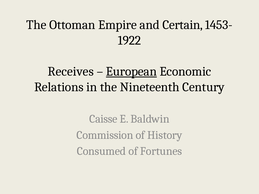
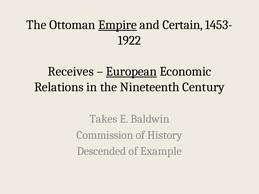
Empire underline: none -> present
Caisse: Caisse -> Takes
Consumed: Consumed -> Descended
Fortunes: Fortunes -> Example
